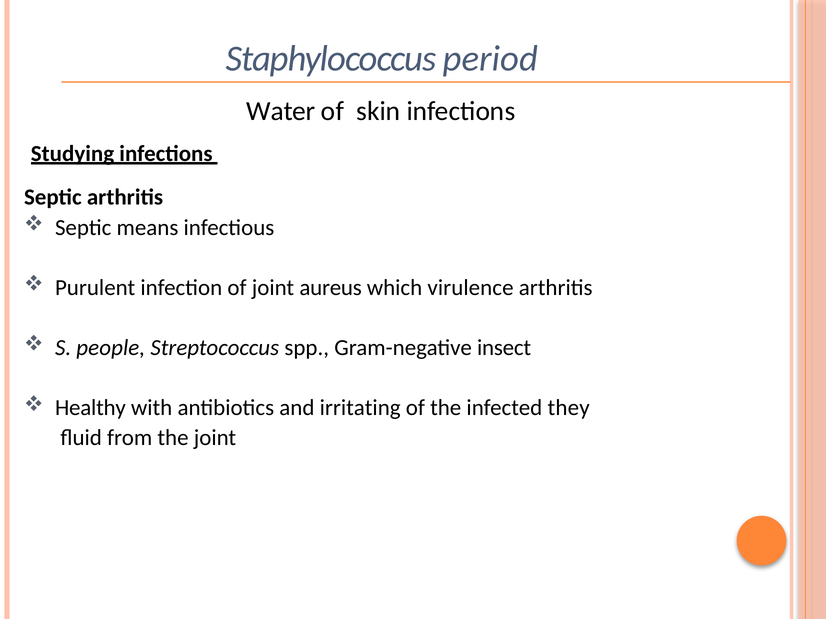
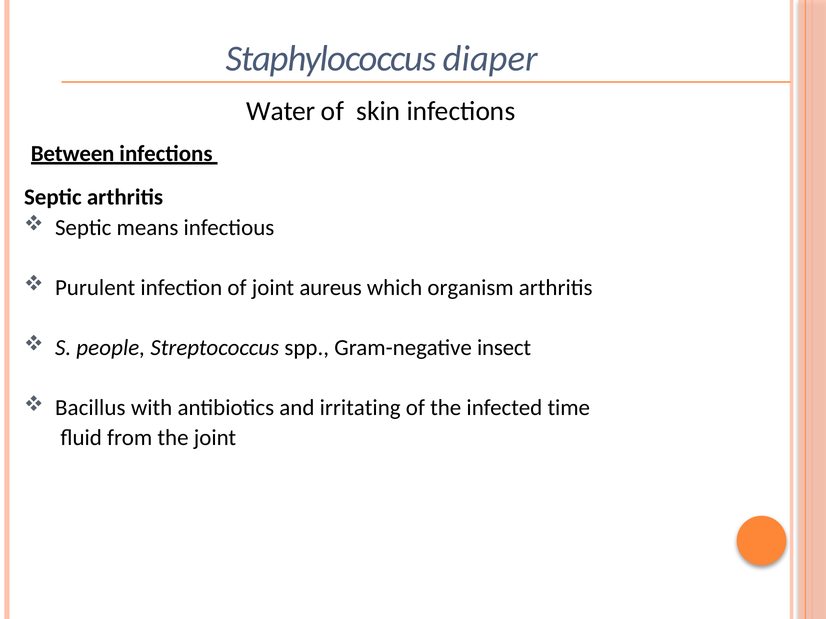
period: period -> diaper
Studying: Studying -> Between
virulence: virulence -> organism
Healthy: Healthy -> Bacillus
they: they -> time
